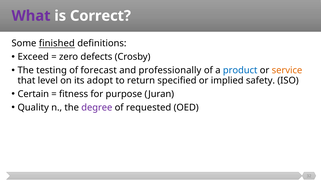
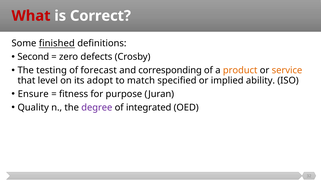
What colour: purple -> red
Exceed: Exceed -> Second
professionally: professionally -> corresponding
product colour: blue -> orange
return: return -> match
safety: safety -> ability
Certain: Certain -> Ensure
requested: requested -> integrated
